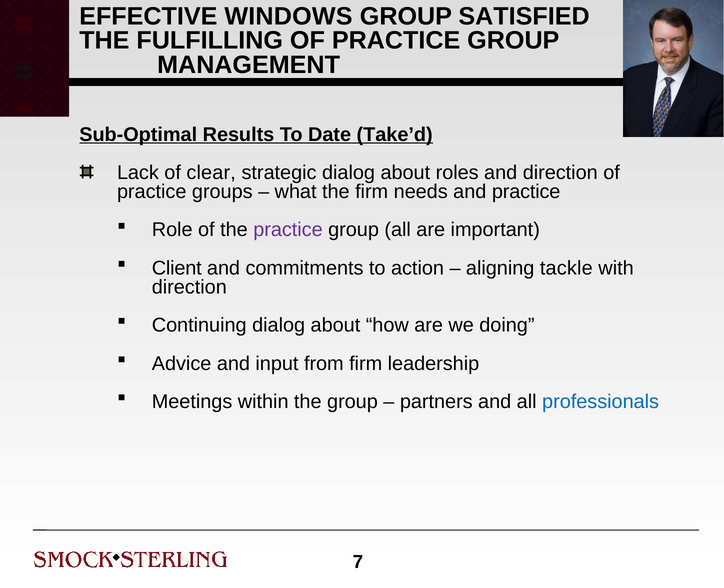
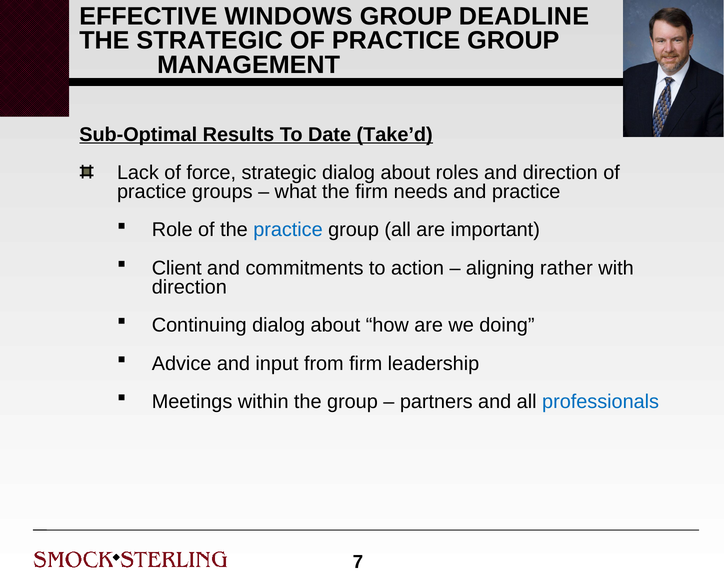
SATISFIED: SATISFIED -> DEADLINE
THE FULFILLING: FULFILLING -> STRATEGIC
clear: clear -> force
practice at (288, 230) colour: purple -> blue
tackle: tackle -> rather
